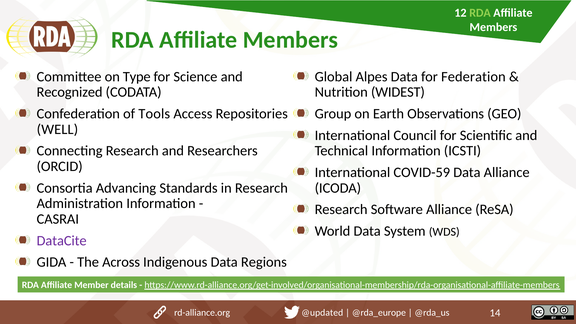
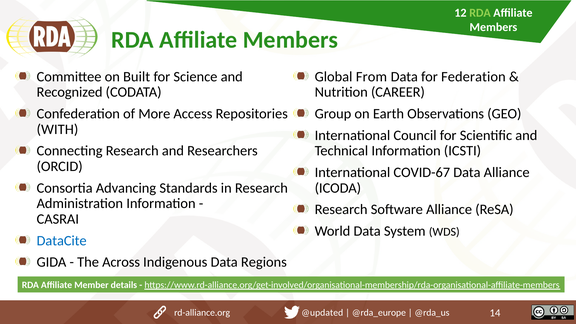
Type: Type -> Built
Alpes: Alpes -> From
WIDEST: WIDEST -> CAREER
Tools: Tools -> More
WELL: WELL -> WITH
COVID-59: COVID-59 -> COVID-67
DataCite colour: purple -> blue
